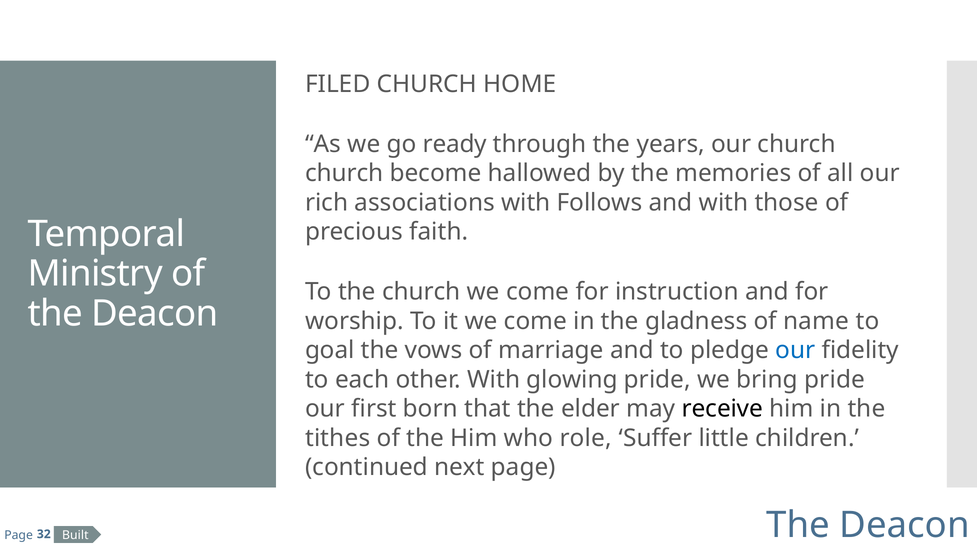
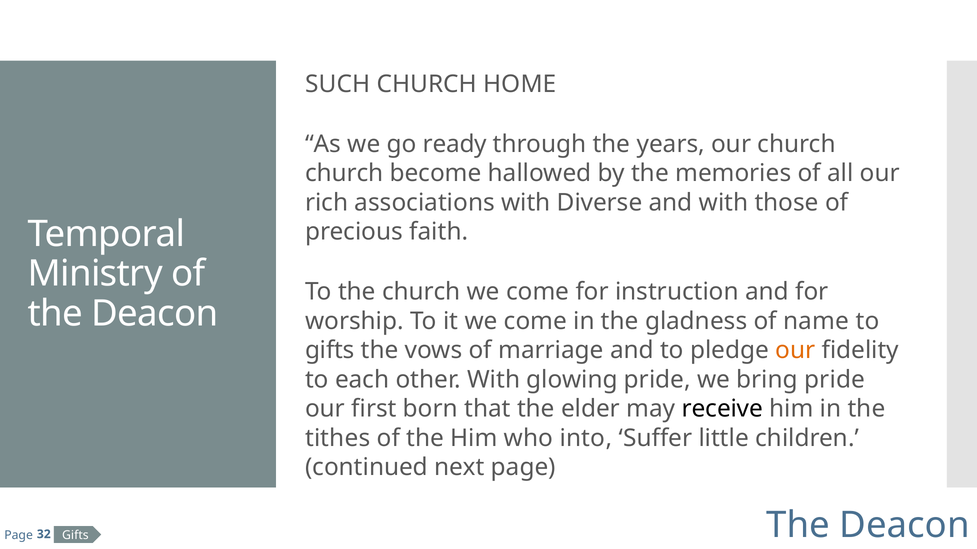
FILED: FILED -> SUCH
Follows: Follows -> Diverse
goal at (330, 351): goal -> gifts
our at (795, 351) colour: blue -> orange
role: role -> into
Built at (75, 536): Built -> Gifts
